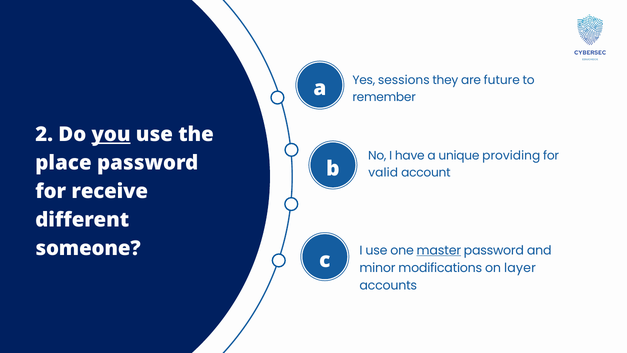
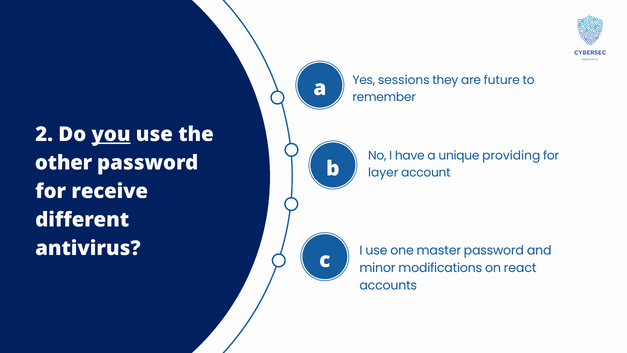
place: place -> other
valid: valid -> layer
someone: someone -> antivirus
master underline: present -> none
layer: layer -> react
